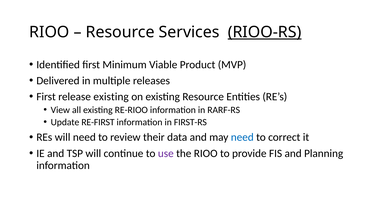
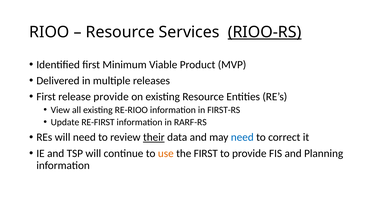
release existing: existing -> provide
RARF-RS: RARF-RS -> FIRST-RS
FIRST-RS: FIRST-RS -> RARF-RS
their underline: none -> present
use colour: purple -> orange
the RIOO: RIOO -> FIRST
